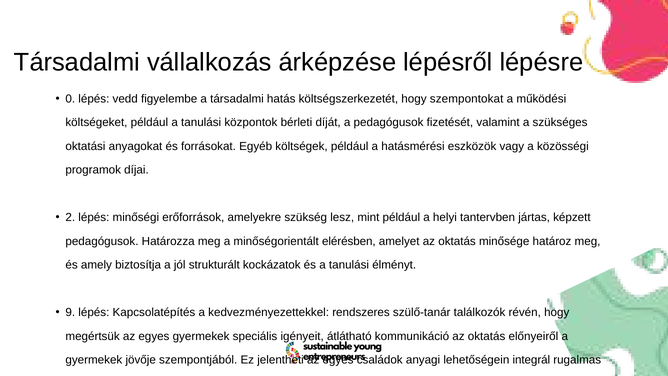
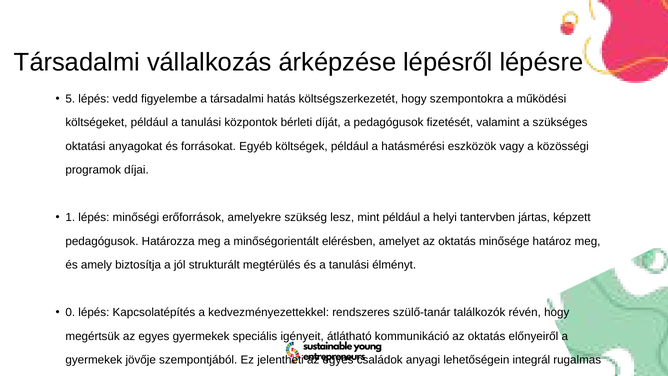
0: 0 -> 5
szempontokat: szempontokat -> szempontokra
2: 2 -> 1
kockázatok: kockázatok -> megtérülés
9: 9 -> 0
